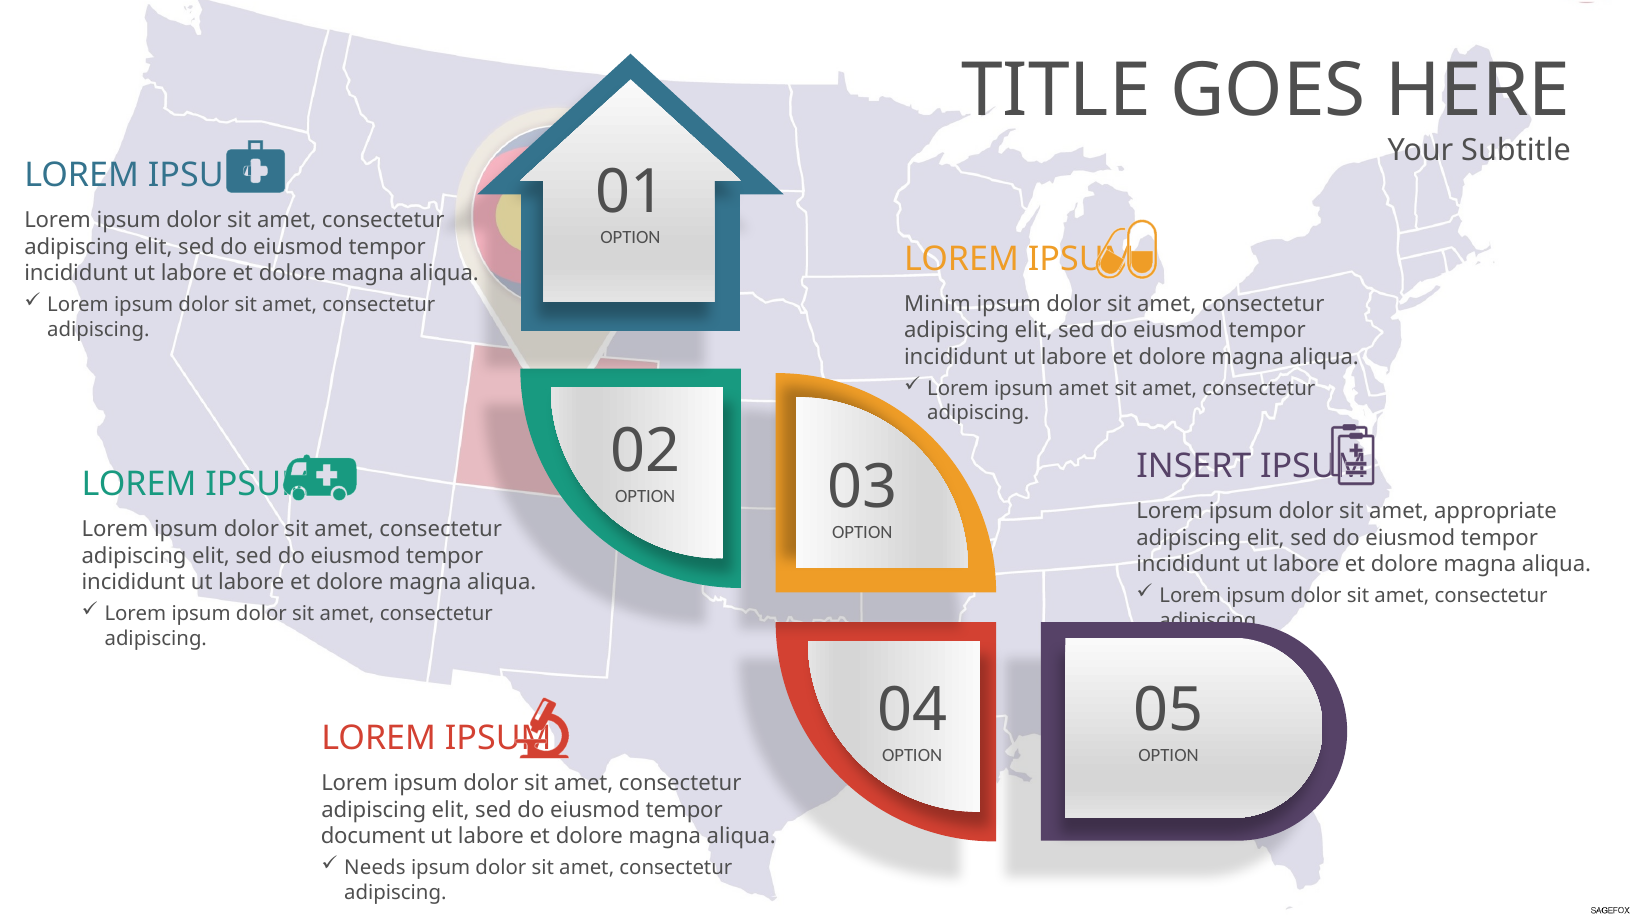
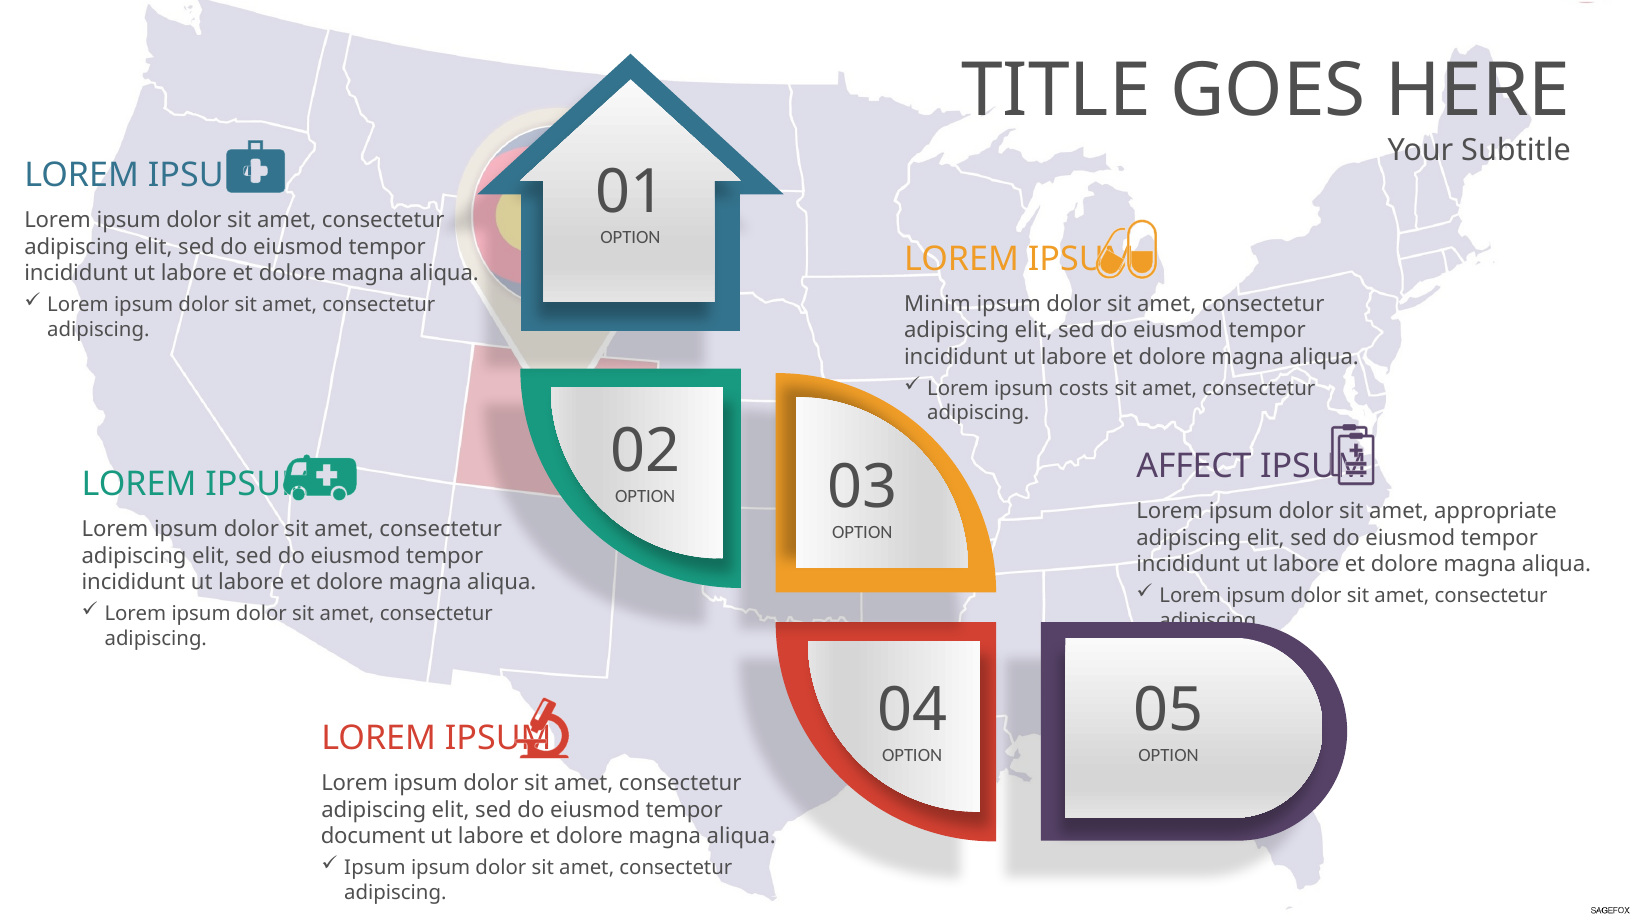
ipsum amet: amet -> costs
INSERT: INSERT -> AFFECT
Needs at (375, 868): Needs -> Ipsum
